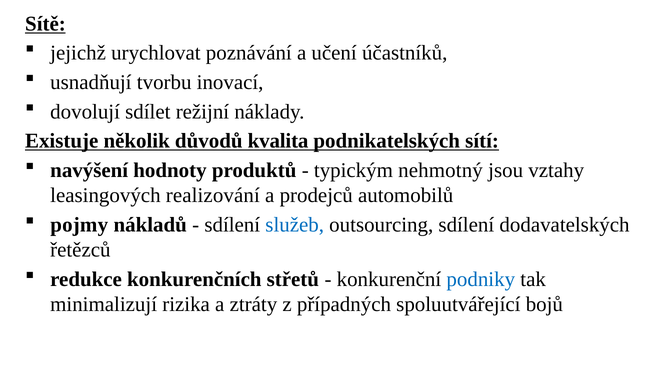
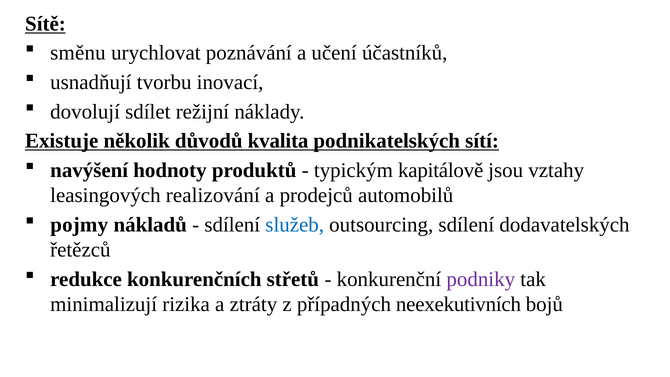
jejichž: jejichž -> směnu
nehmotný: nehmotný -> kapitálově
podniky colour: blue -> purple
spoluutvářející: spoluutvářející -> neexekutivních
